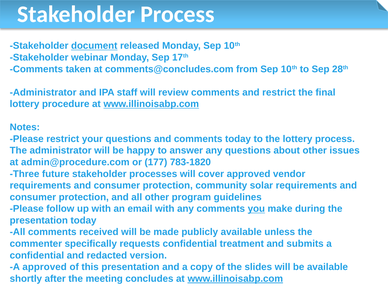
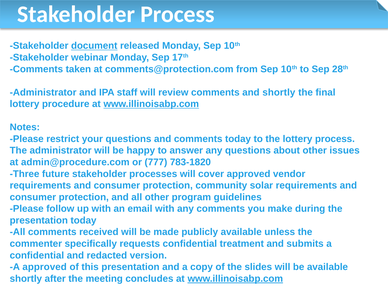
comments@concludes.com: comments@concludes.com -> comments@protection.com
and restrict: restrict -> shortly
177: 177 -> 777
you underline: present -> none
